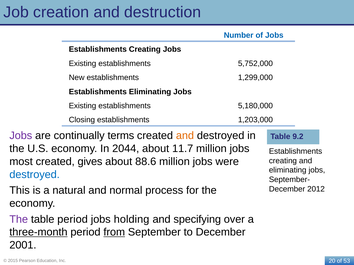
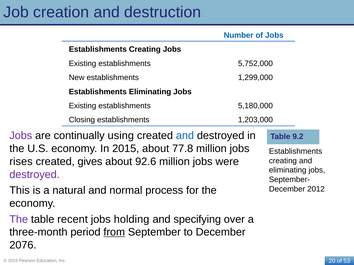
terms: terms -> using
and at (185, 136) colour: orange -> blue
In 2044: 2044 -> 2015
11.7: 11.7 -> 77.8
most: most -> rises
88.6: 88.6 -> 92.6
destroyed at (35, 175) colour: blue -> purple
table period: period -> recent
three-month underline: present -> none
2001: 2001 -> 2076
